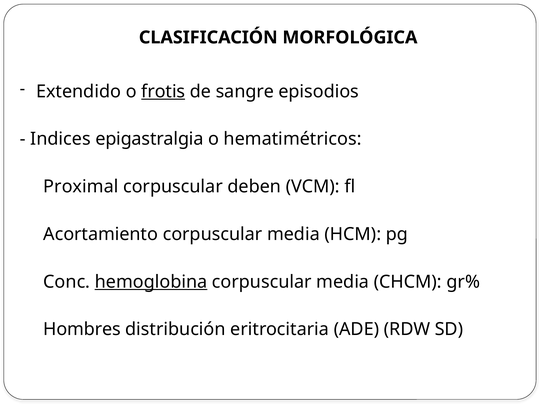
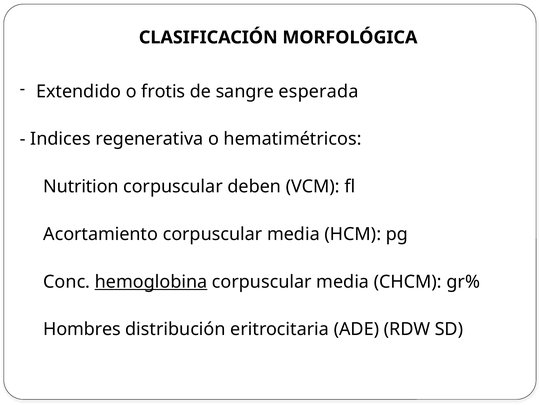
frotis underline: present -> none
episodios: episodios -> esperada
epigastralgia: epigastralgia -> regenerativa
Proximal: Proximal -> Nutrition
